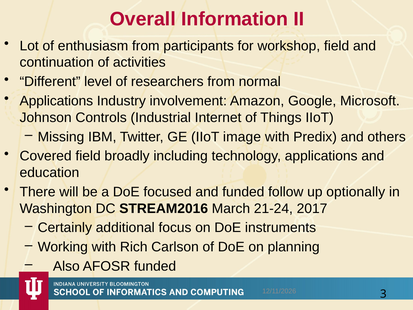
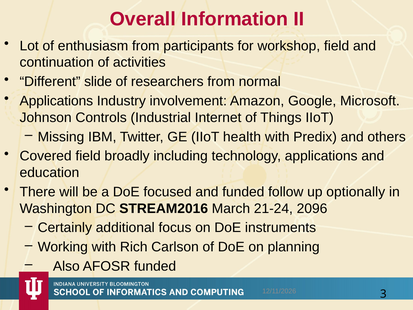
level: level -> slide
image: image -> health
2017: 2017 -> 2096
